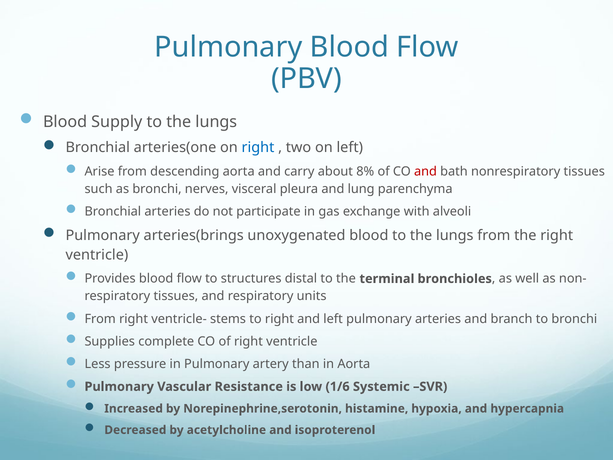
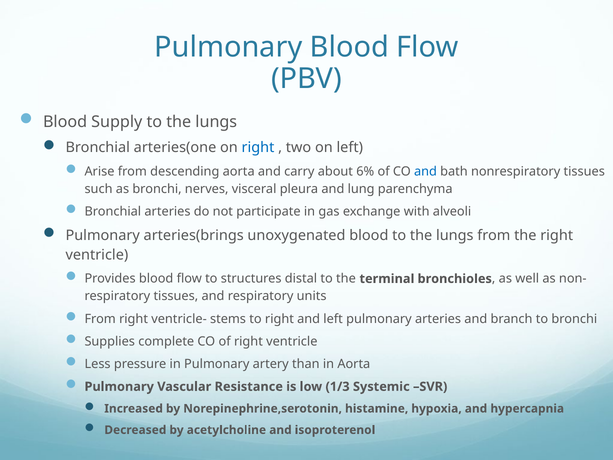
8%: 8% -> 6%
and at (425, 171) colour: red -> blue
1/6: 1/6 -> 1/3
